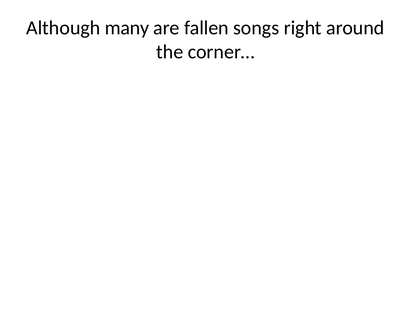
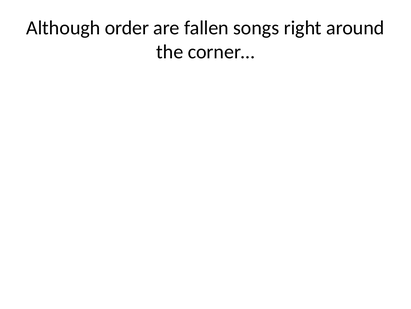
many: many -> order
